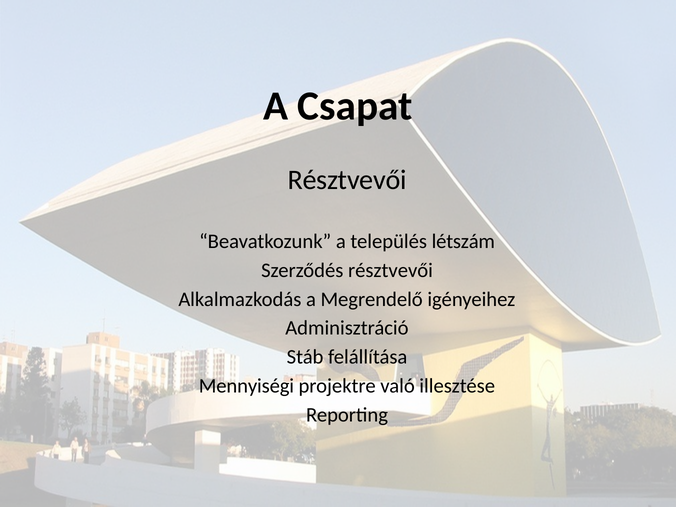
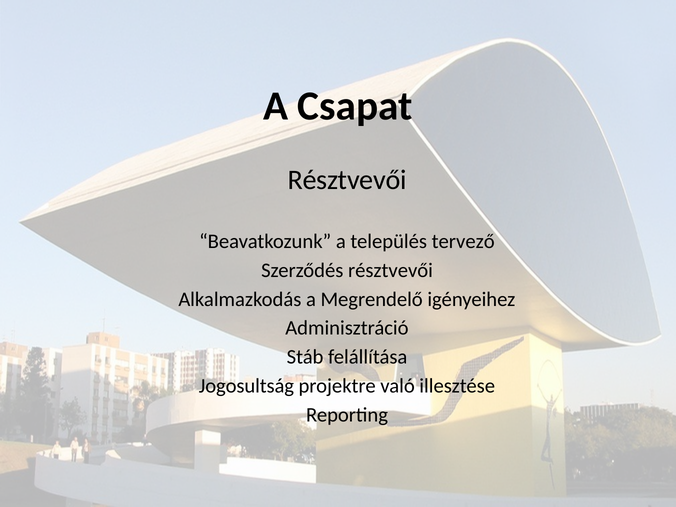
létszám: létszám -> tervező
Mennyiségi: Mennyiségi -> Jogosultság
